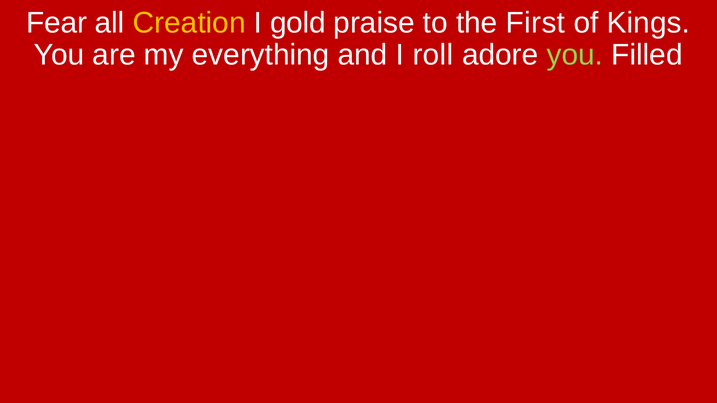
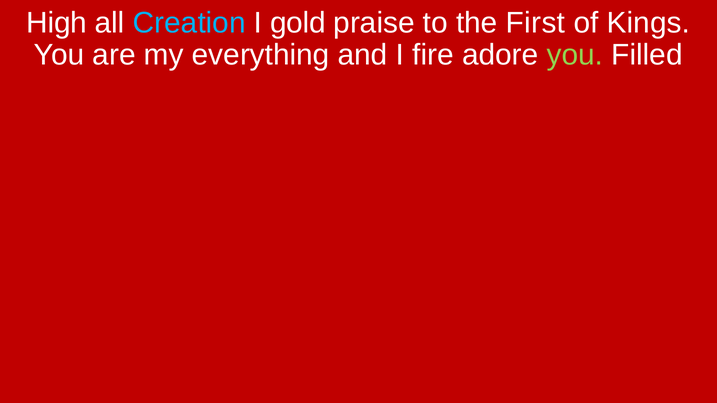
Fear: Fear -> High
Creation colour: yellow -> light blue
roll: roll -> fire
